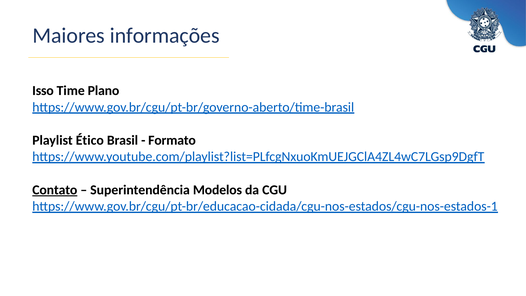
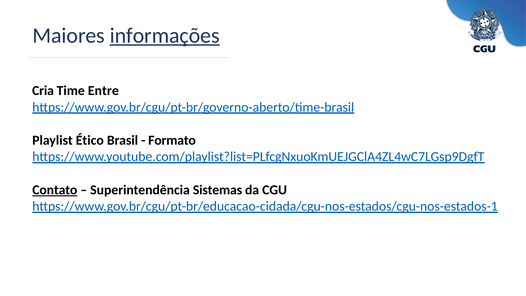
informações underline: none -> present
Isso: Isso -> Cria
Plano: Plano -> Entre
Modelos: Modelos -> Sistemas
